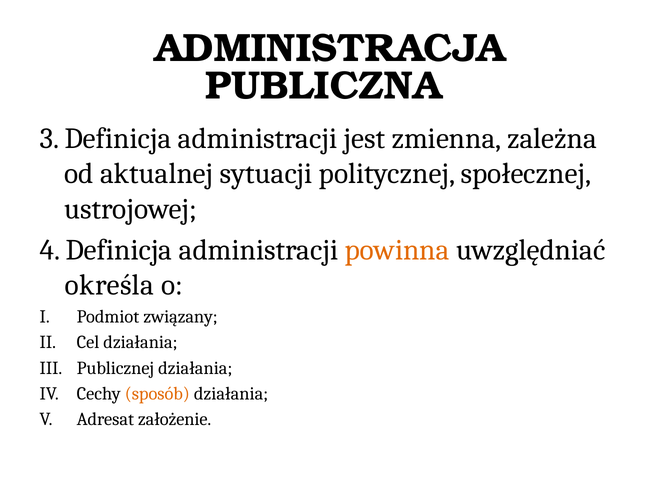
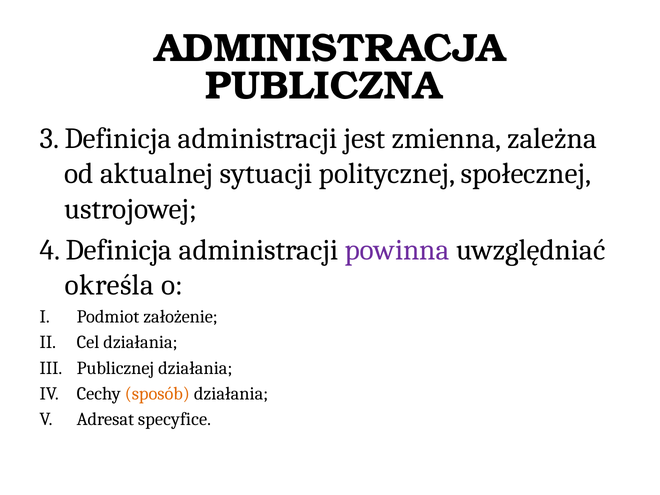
powinna colour: orange -> purple
związany: związany -> założenie
założenie: założenie -> specyfice
